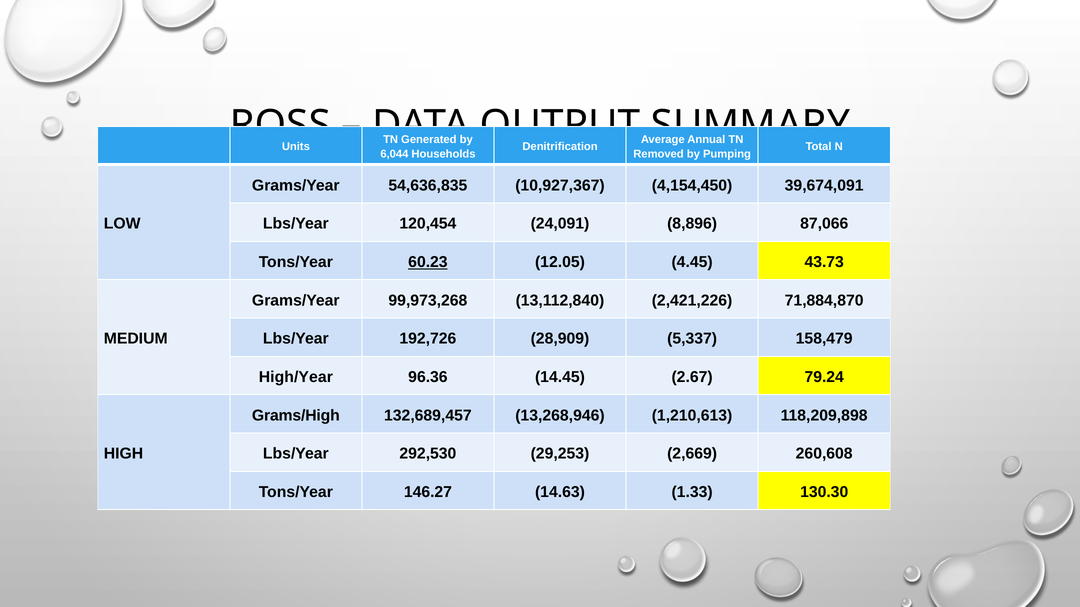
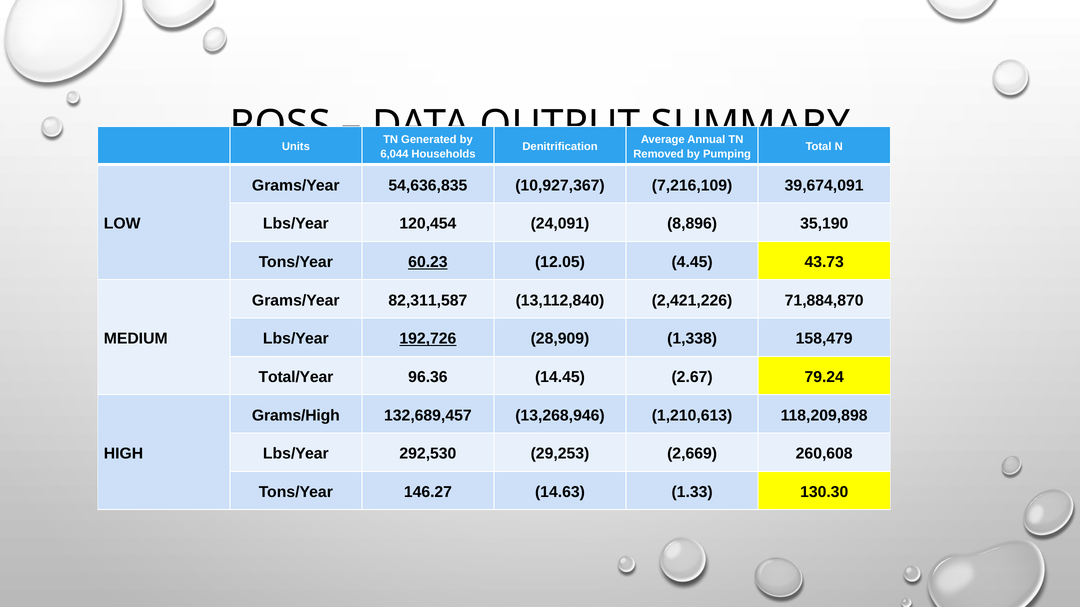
4,154,450: 4,154,450 -> 7,216,109
87,066: 87,066 -> 35,190
99,973,268: 99,973,268 -> 82,311,587
192,726 underline: none -> present
5,337: 5,337 -> 1,338
High/Year: High/Year -> Total/Year
